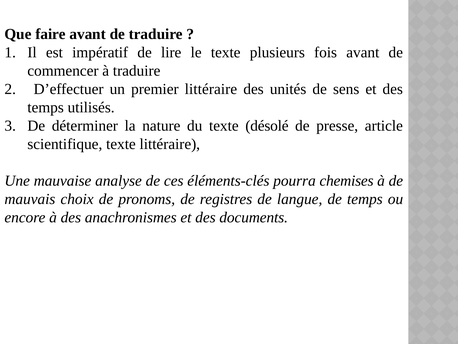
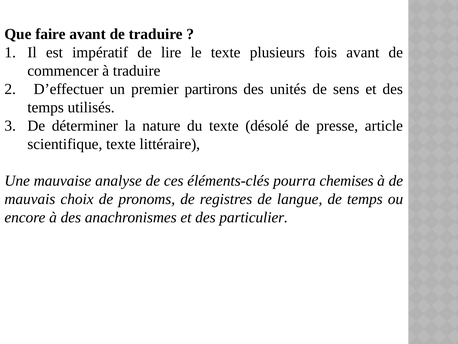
premier littéraire: littéraire -> partirons
documents: documents -> particulier
